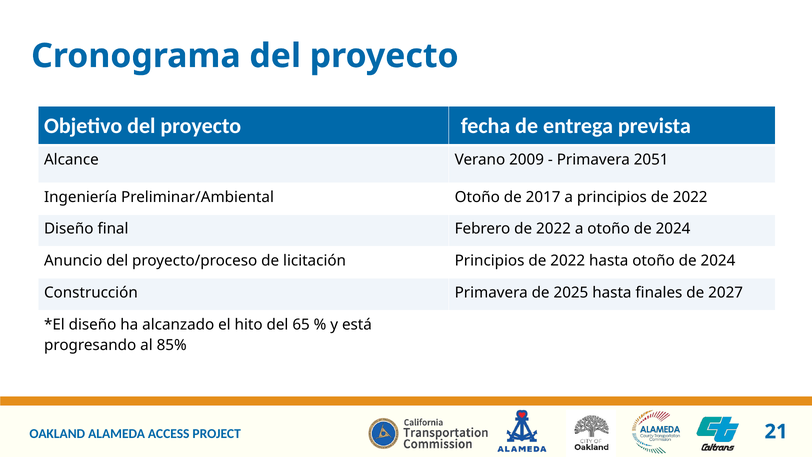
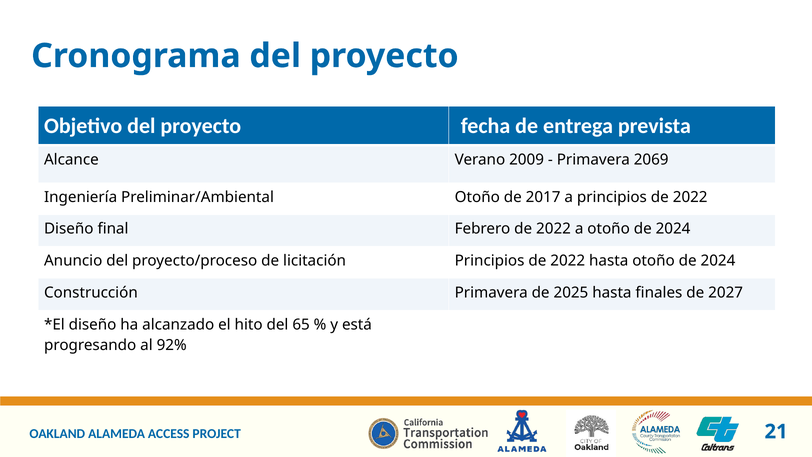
2051: 2051 -> 2069
85%: 85% -> 92%
